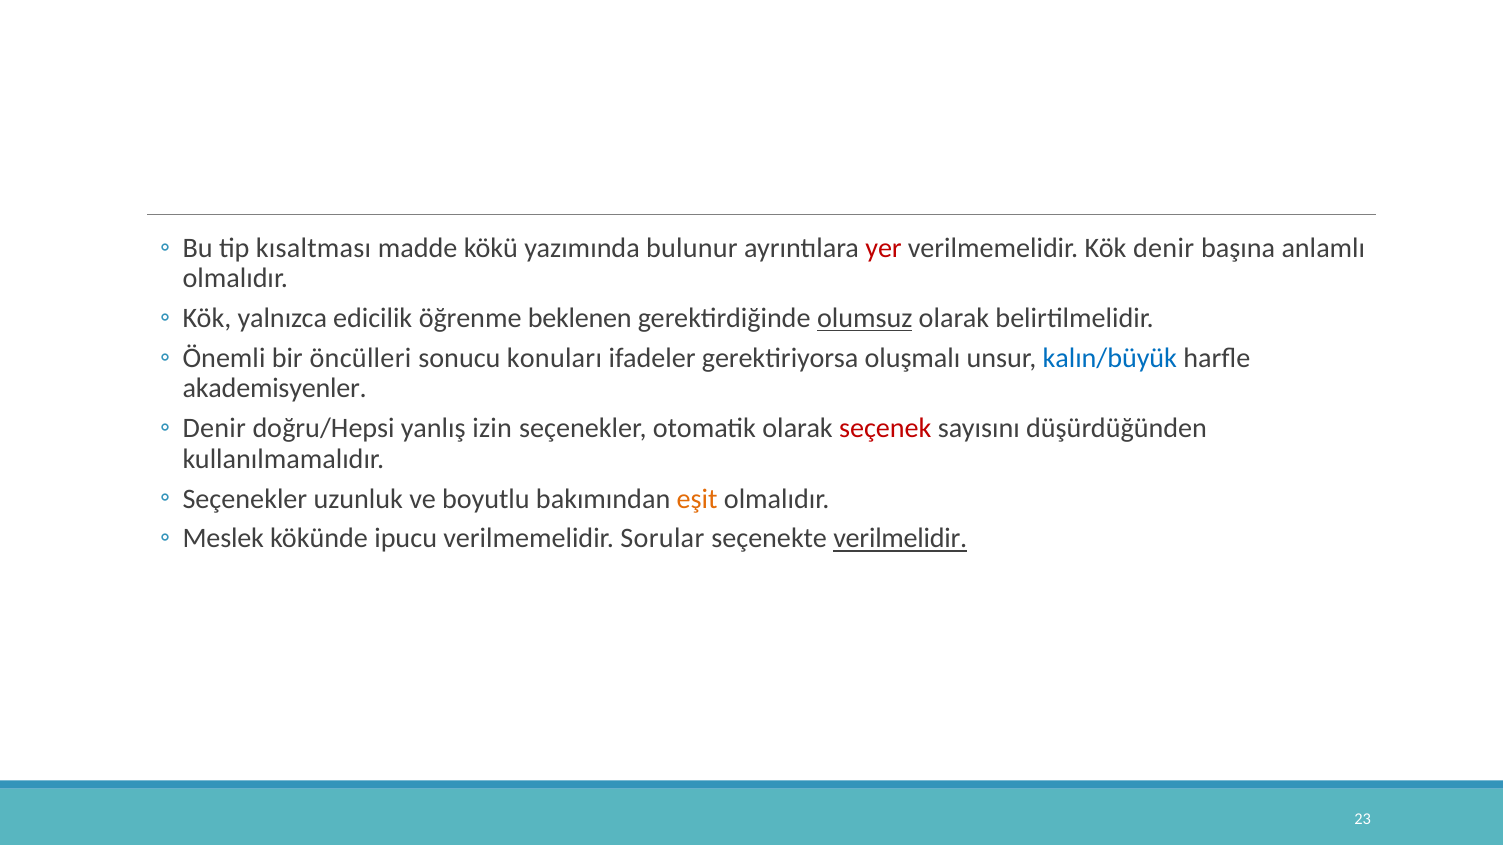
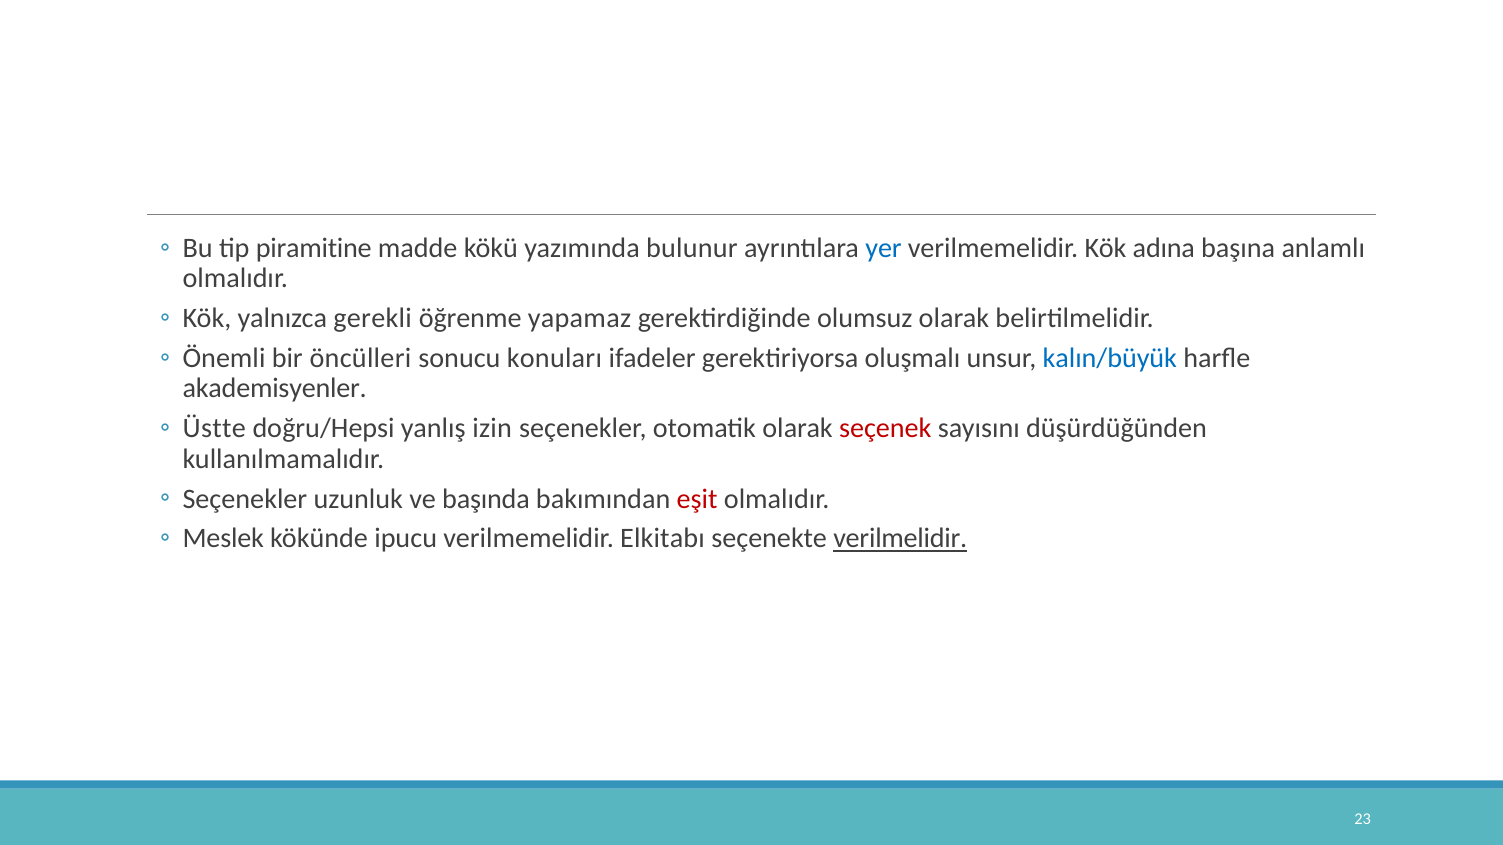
kısaltması: kısaltması -> piramitine
yer colour: red -> blue
Kök denir: denir -> adına
edicilik: edicilik -> gerekli
beklenen: beklenen -> yapamaz
olumsuz underline: present -> none
Denir at (214, 429): Denir -> Üstte
boyutlu: boyutlu -> başında
eşit colour: orange -> red
Sorular: Sorular -> Elkitabı
